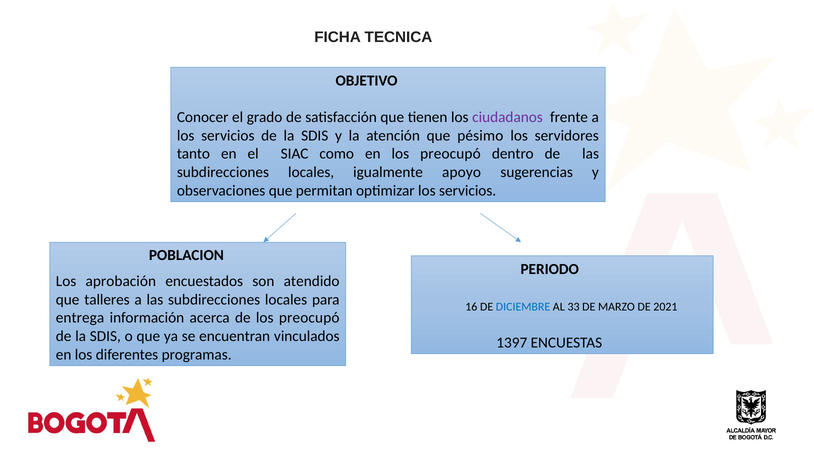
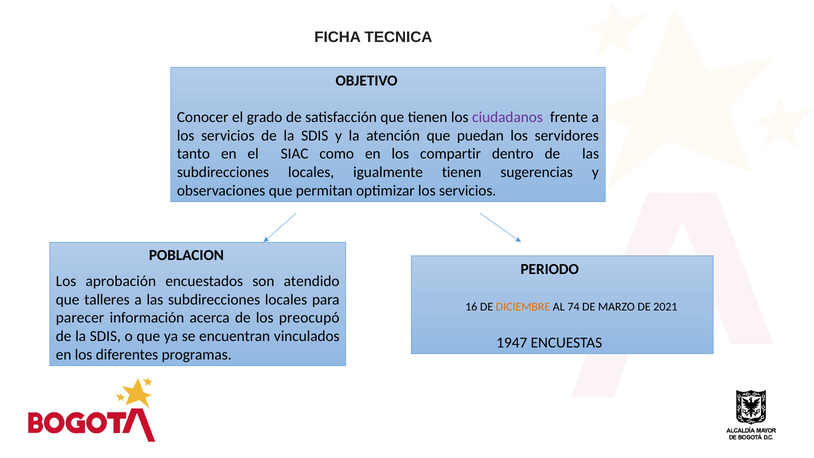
pésimo: pésimo -> puedan
en los preocupó: preocupó -> compartir
igualmente apoyo: apoyo -> tienen
DICIEMBRE colour: blue -> orange
33: 33 -> 74
entrega: entrega -> parecer
1397: 1397 -> 1947
